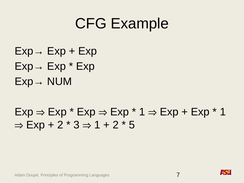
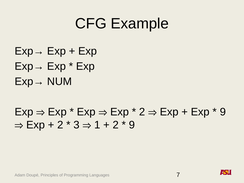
1 at (142, 112): 1 -> 2
1 at (223, 112): 1 -> 9
5 at (132, 125): 5 -> 9
